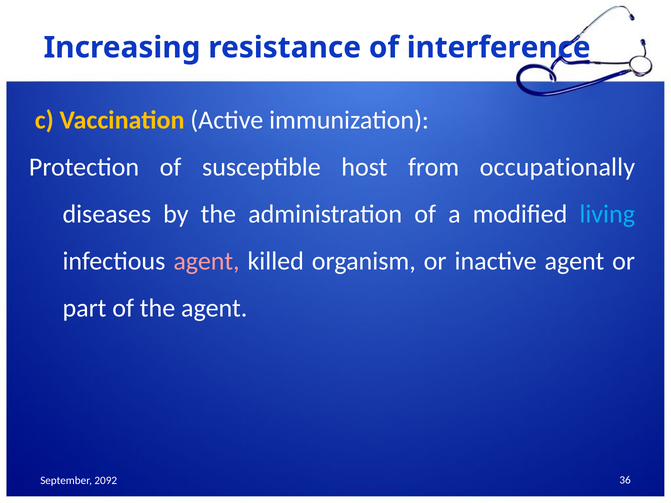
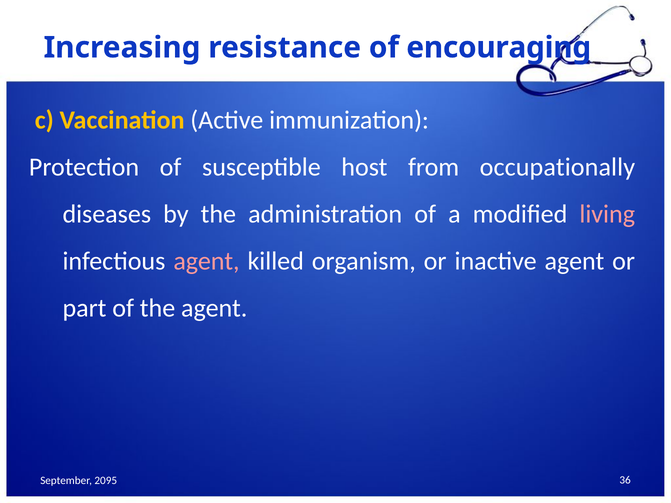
interference: interference -> encouraging
living colour: light blue -> pink
2092: 2092 -> 2095
